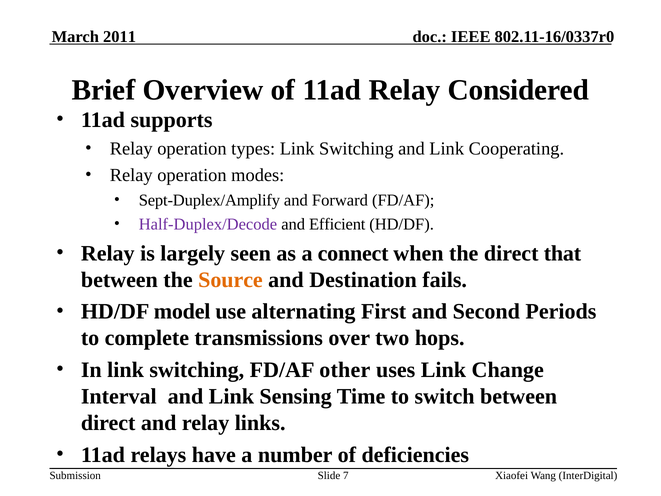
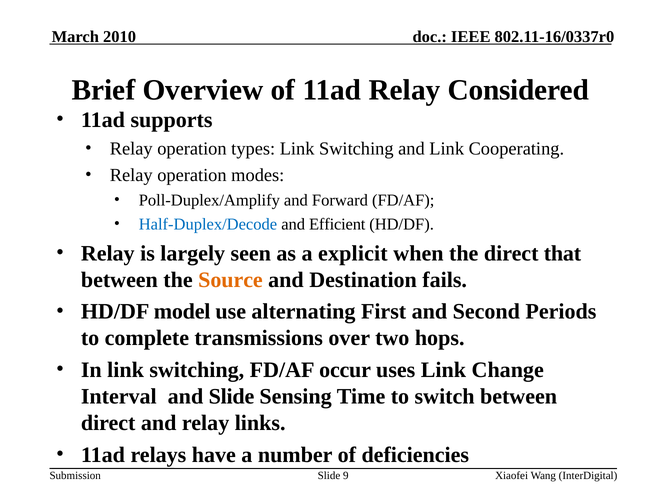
2011: 2011 -> 2010
Sept-Duplex/Amplify: Sept-Duplex/Amplify -> Poll-Duplex/Amplify
Half-Duplex/Decode colour: purple -> blue
connect: connect -> explicit
other: other -> occur
Interval and Link: Link -> Slide
7: 7 -> 9
